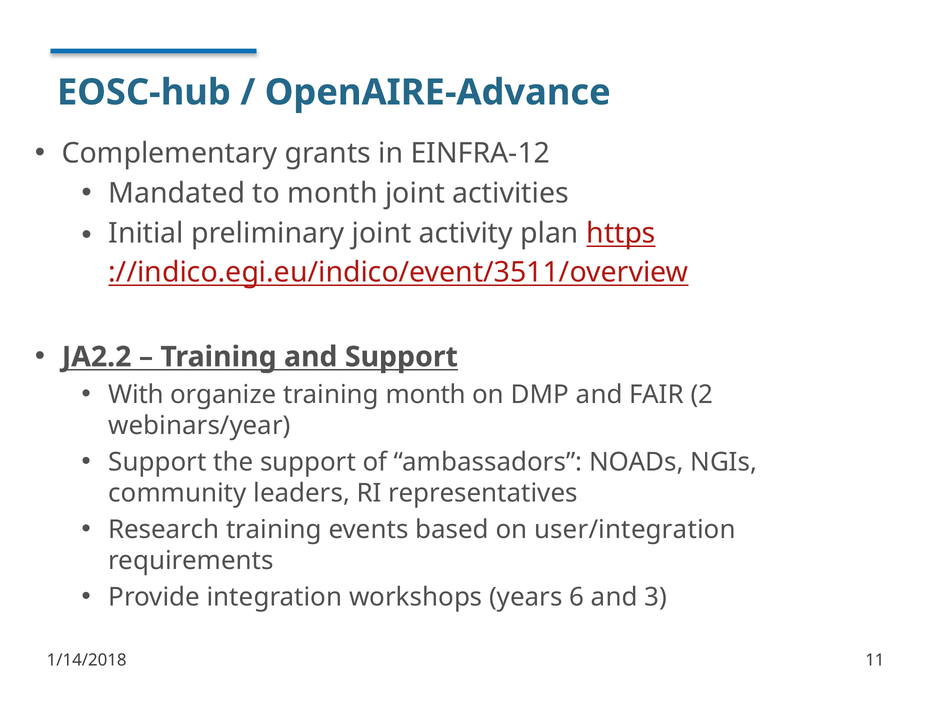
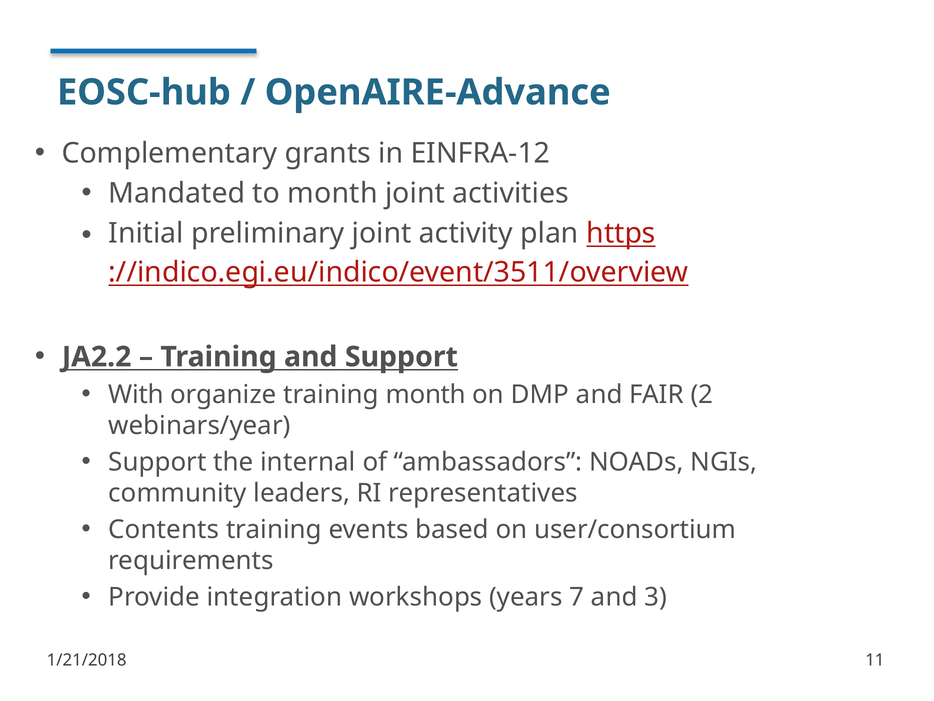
the support: support -> internal
Research: Research -> Contents
user/integration: user/integration -> user/consortium
6: 6 -> 7
1/14/2018: 1/14/2018 -> 1/21/2018
